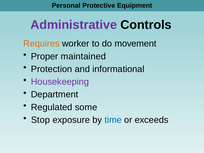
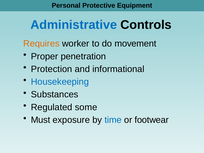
Administrative colour: purple -> blue
maintained: maintained -> penetration
Housekeeping colour: purple -> blue
Department: Department -> Substances
Stop: Stop -> Must
exceeds: exceeds -> footwear
